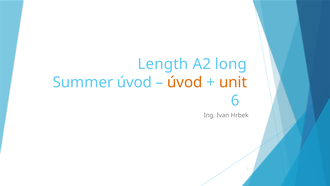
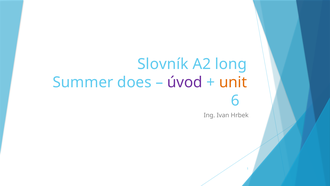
Length: Length -> Slovník
Summer úvod: úvod -> does
úvod at (185, 82) colour: orange -> purple
